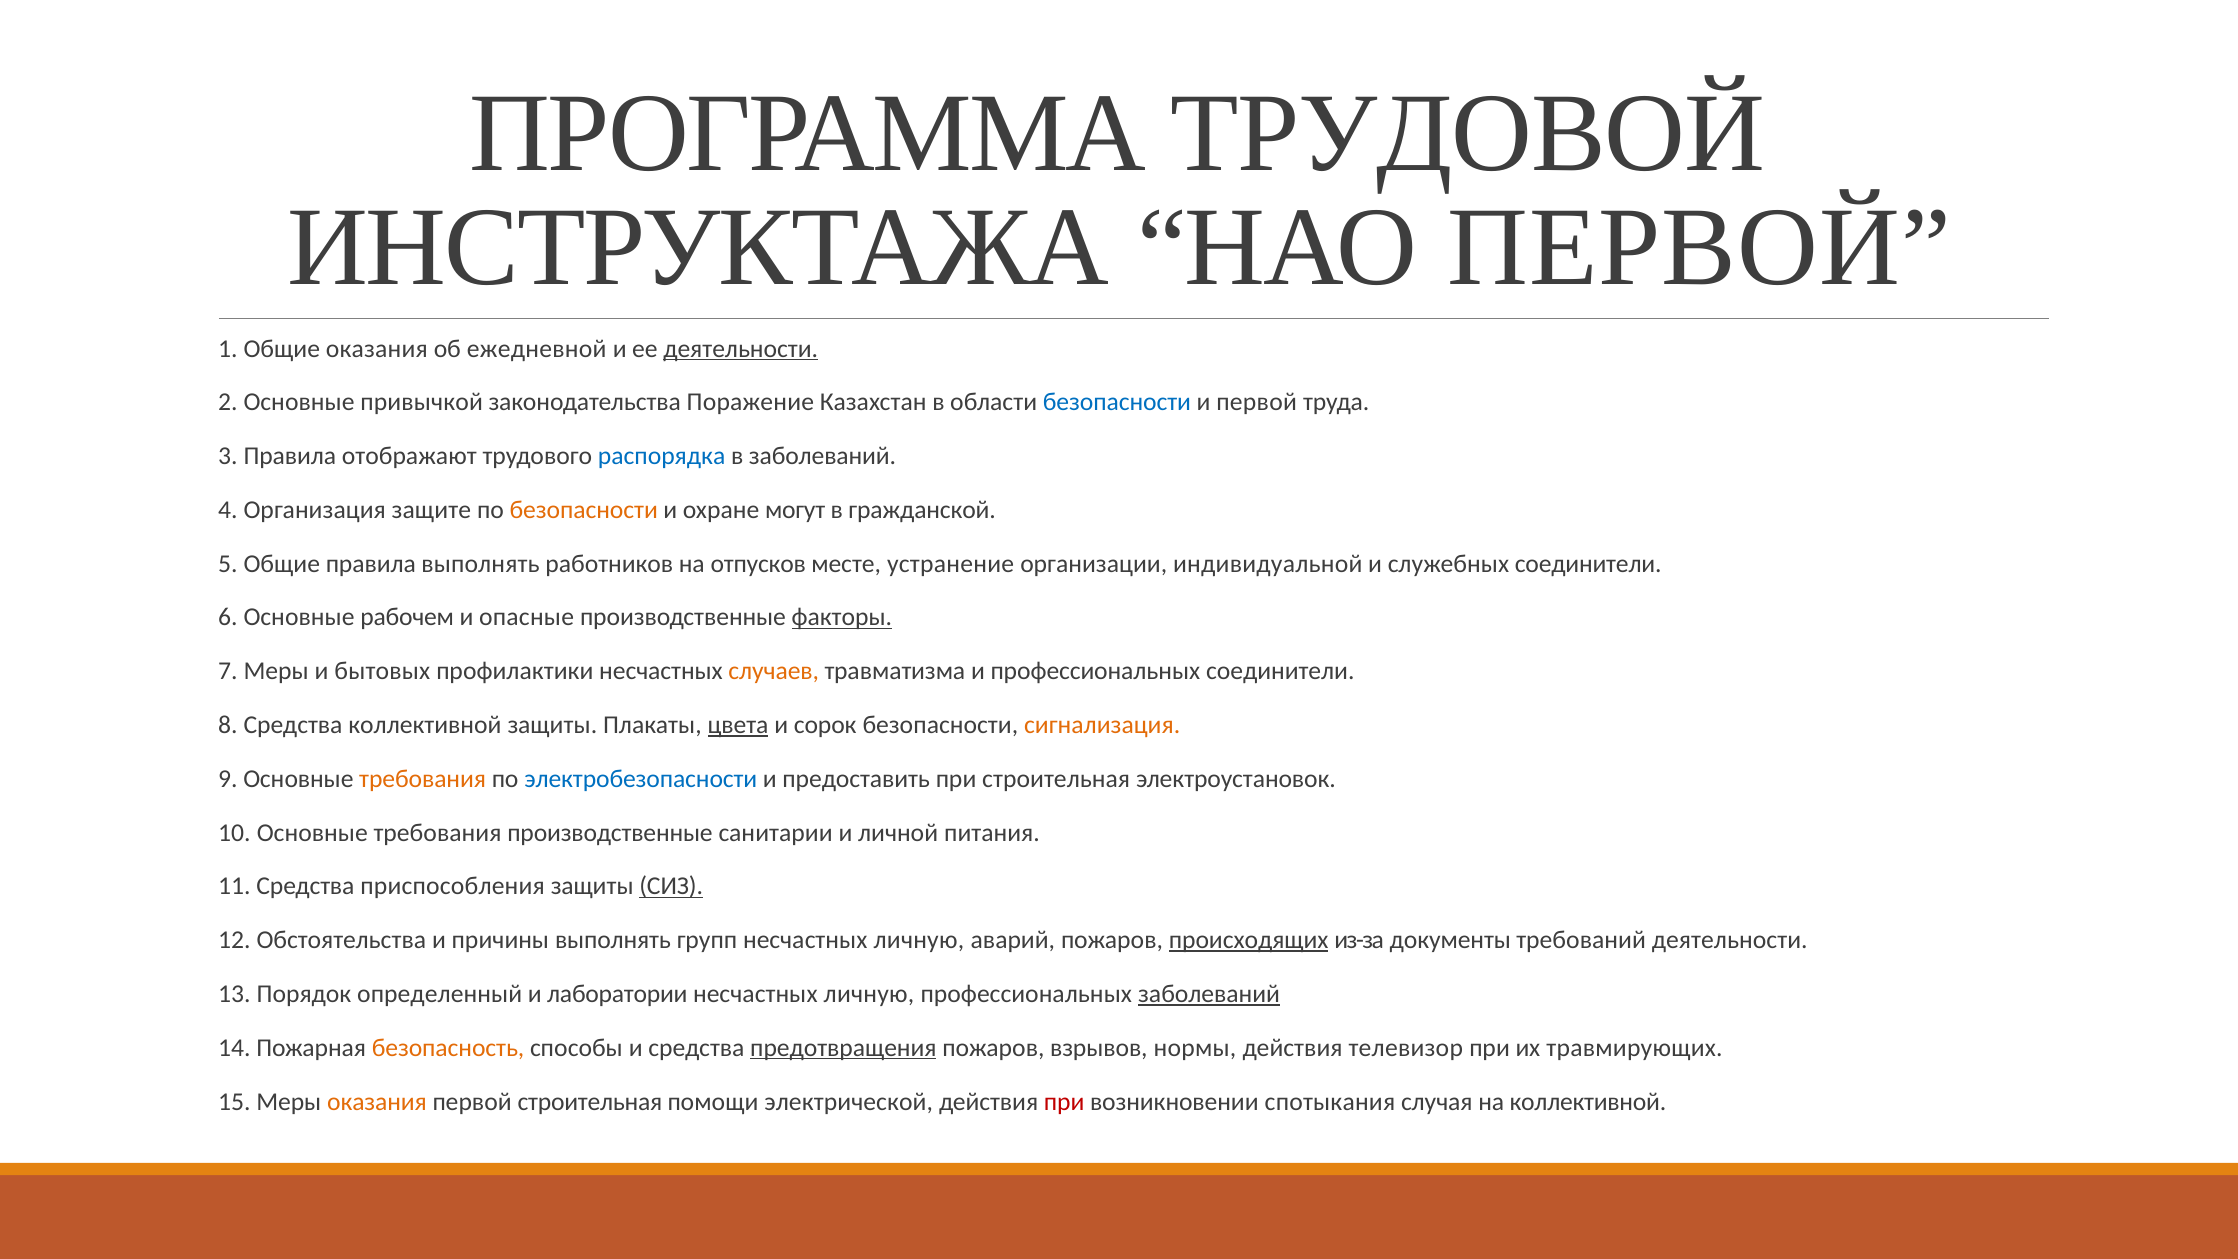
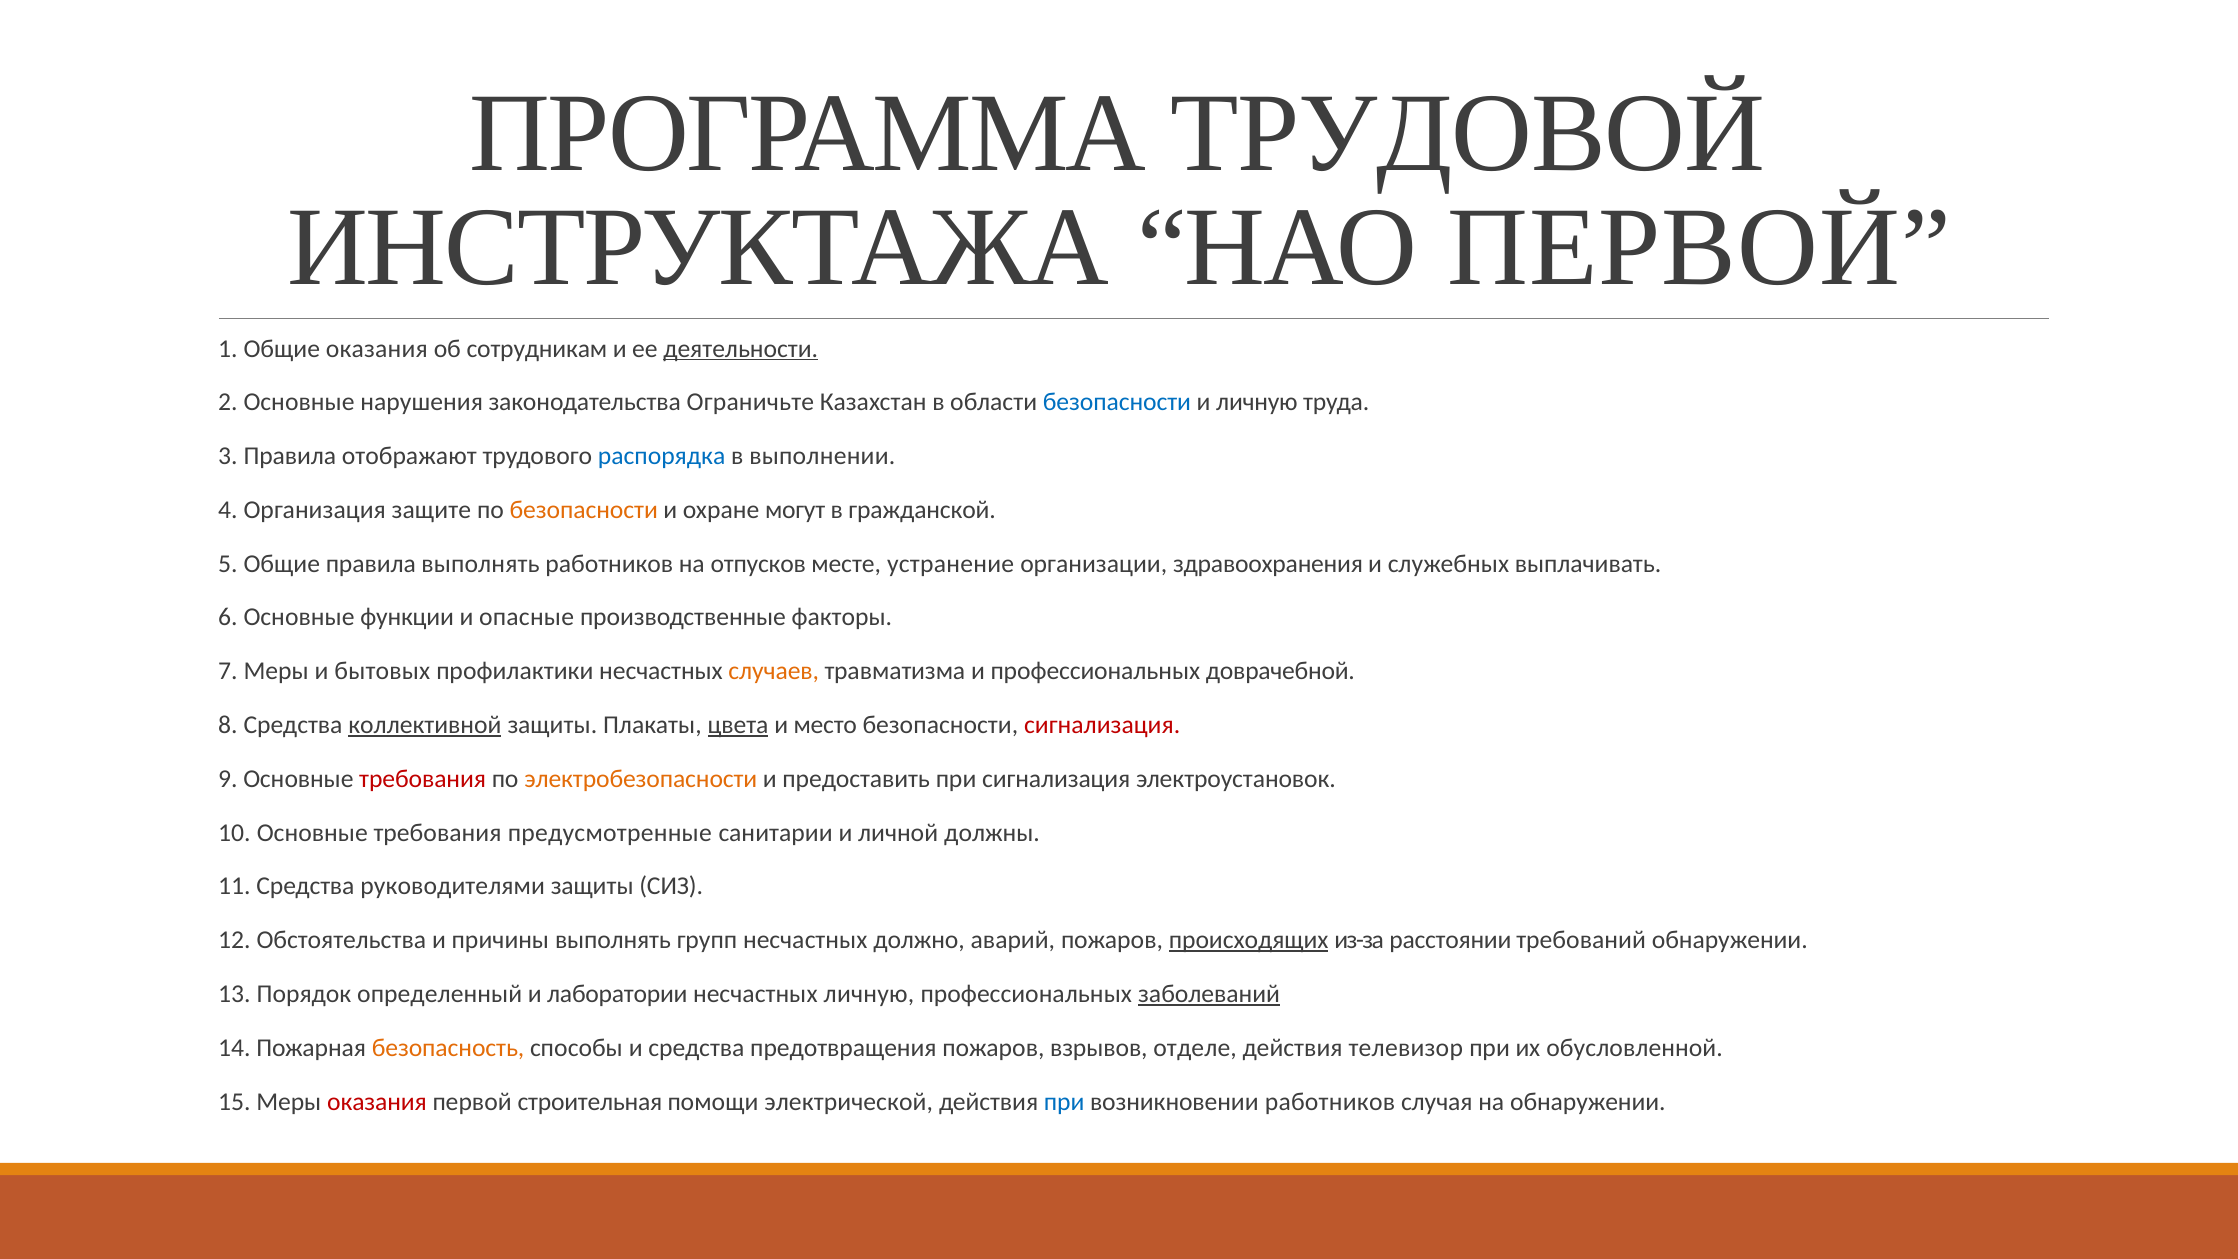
ежедневной: ежедневной -> сотрудникам
привычкой: привычкой -> нарушения
Поражение: Поражение -> Ограничьте
и первой: первой -> личную
в заболеваний: заболеваний -> выполнении
индивидуальной: индивидуальной -> здравоохранения
служебных соединители: соединители -> выплачивать
рабочем: рабочем -> функции
факторы underline: present -> none
профессиональных соединители: соединители -> доврачебной
коллективной at (425, 725) underline: none -> present
сорок: сорок -> место
сигнализация at (1102, 725) colour: orange -> red
требования at (423, 779) colour: orange -> red
электробезопасности colour: blue -> orange
при строительная: строительная -> сигнализация
требования производственные: производственные -> предусмотренные
питания: питания -> должны
приспособления: приспособления -> руководителями
СИЗ underline: present -> none
групп несчастных личную: личную -> должно
документы: документы -> расстоянии
требований деятельности: деятельности -> обнаружении
предотвращения underline: present -> none
нормы: нормы -> отделе
травмирующих: травмирующих -> обусловленной
оказания at (377, 1102) colour: orange -> red
при at (1064, 1102) colour: red -> blue
возникновении спотыкания: спотыкания -> работников
на коллективной: коллективной -> обнаружении
